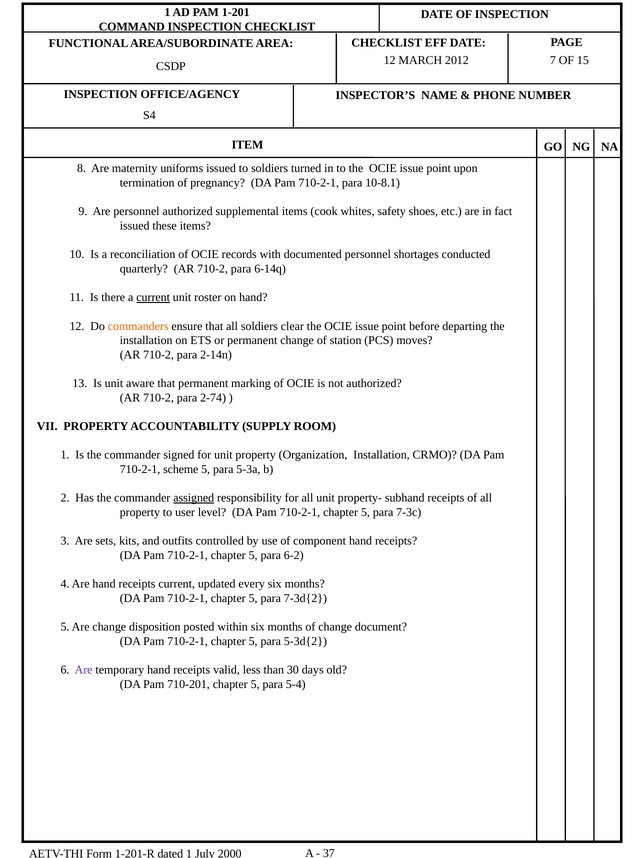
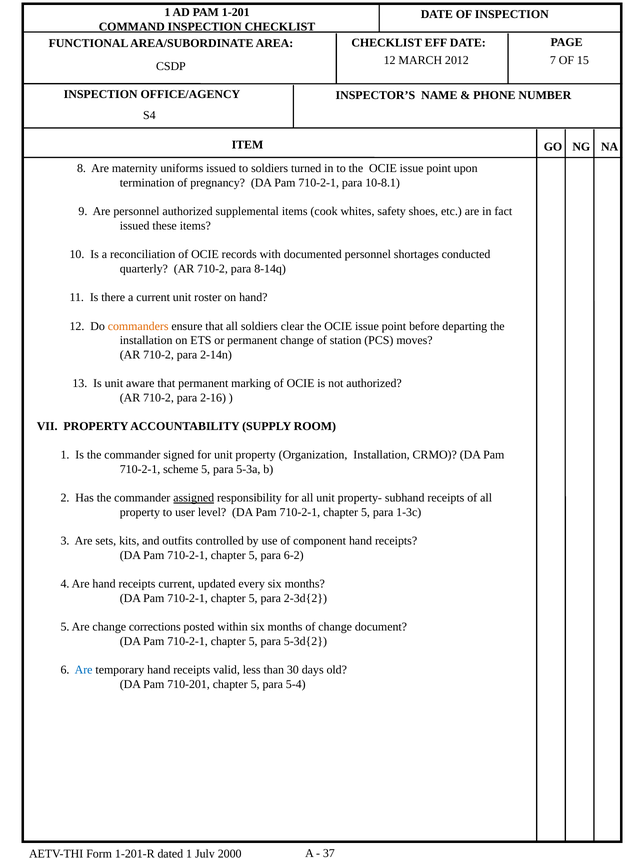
6-14q: 6-14q -> 8-14q
current at (153, 298) underline: present -> none
2-74: 2-74 -> 2-16
7-3c: 7-3c -> 1-3c
7-3d{2: 7-3d{2 -> 2-3d{2
disposition: disposition -> corrections
Are at (84, 670) colour: purple -> blue
